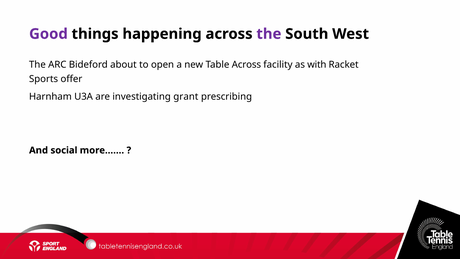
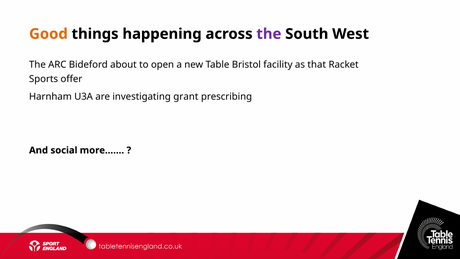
Good colour: purple -> orange
Table Across: Across -> Bristol
with: with -> that
